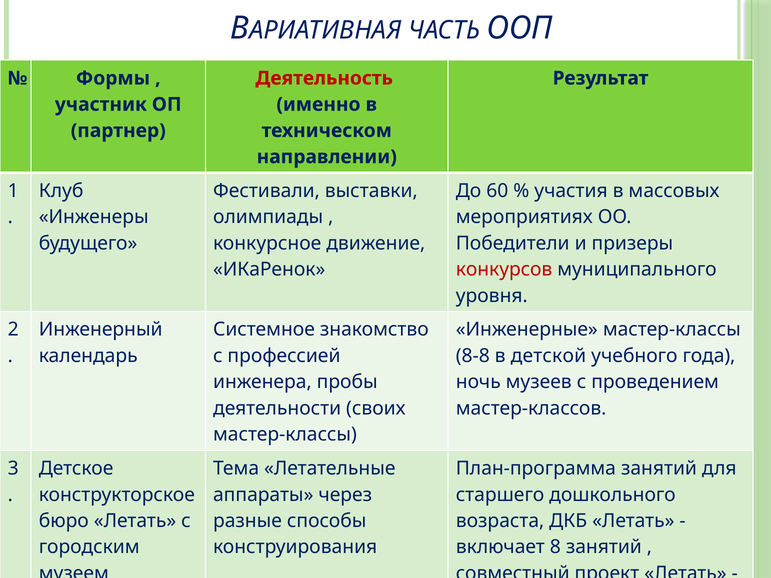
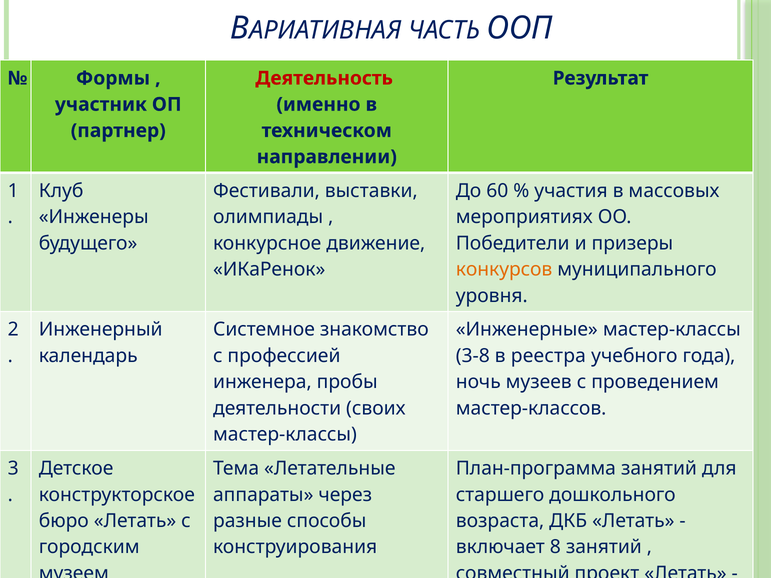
конкурсов colour: red -> orange
8-8: 8-8 -> 3-8
детской: детской -> реестра
